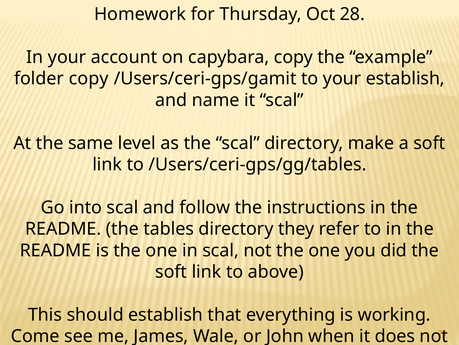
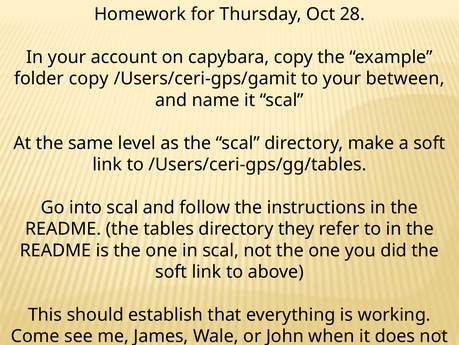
your establish: establish -> between
